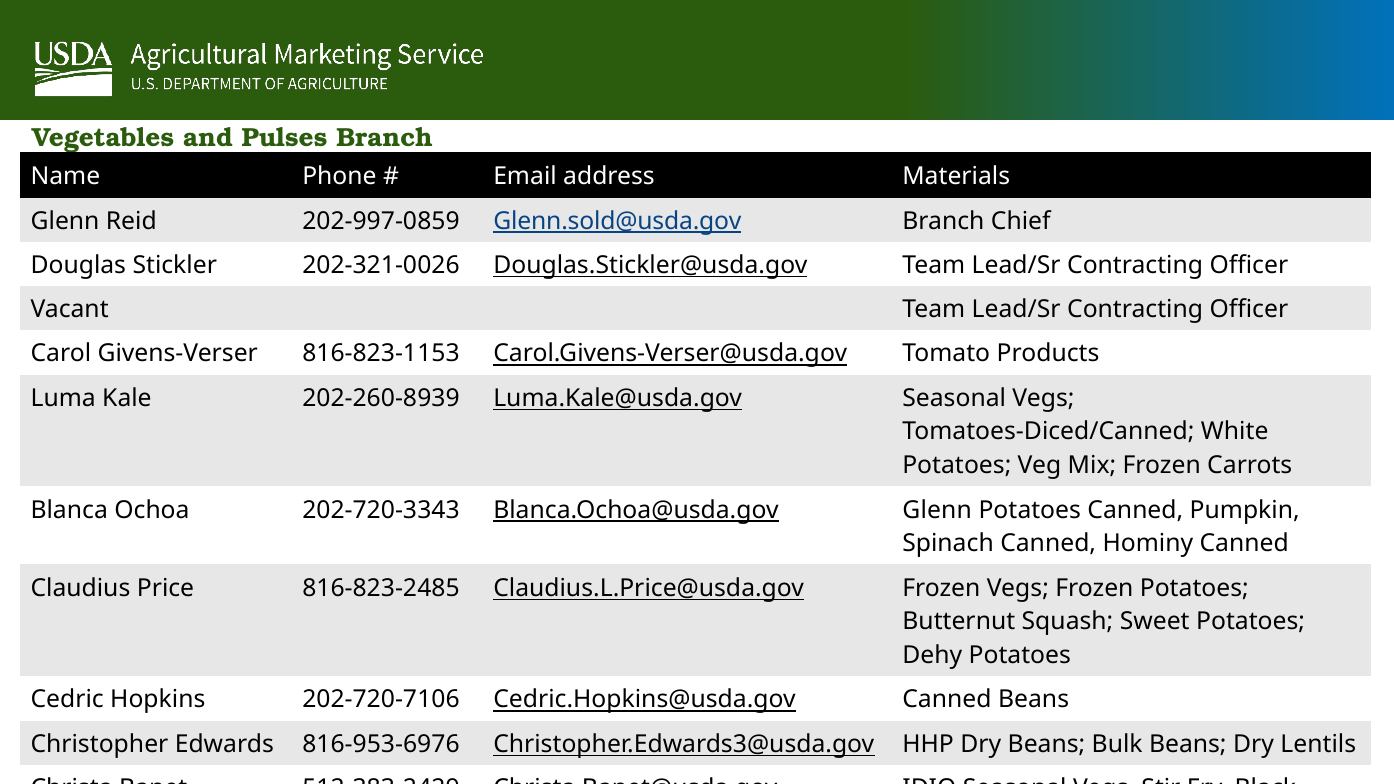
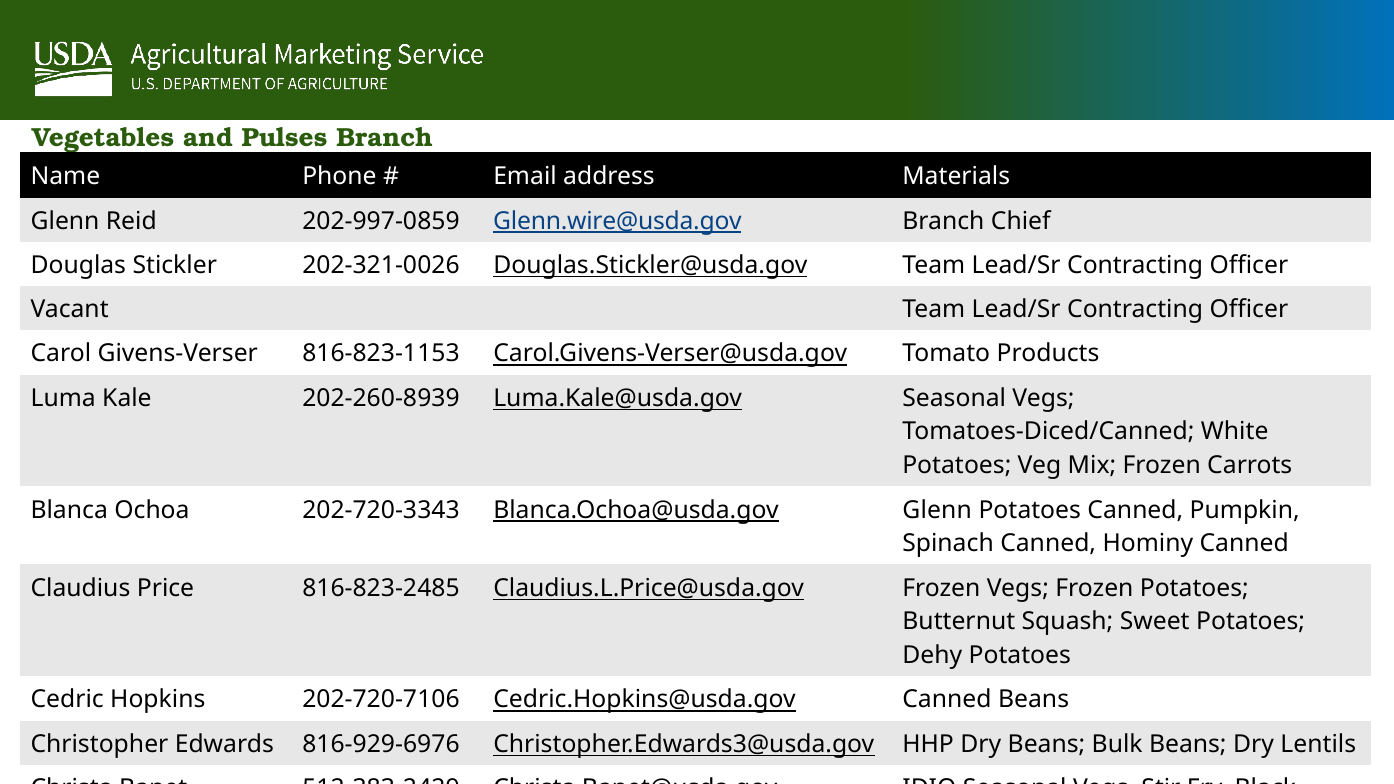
Glenn.sold@usda.gov: Glenn.sold@usda.gov -> Glenn.wire@usda.gov
816-953-6976: 816-953-6976 -> 816-929-6976
